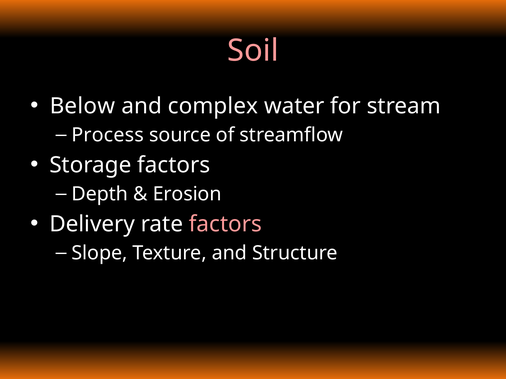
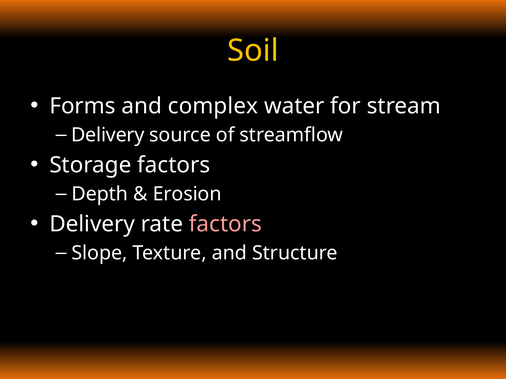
Soil colour: pink -> yellow
Below: Below -> Forms
Process at (108, 135): Process -> Delivery
